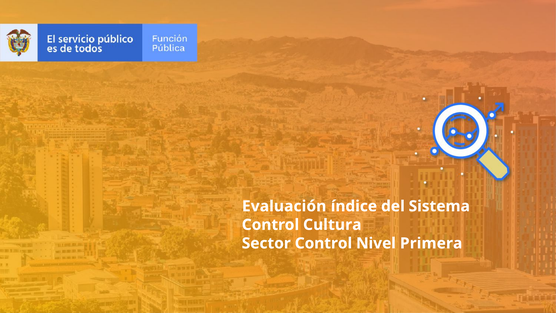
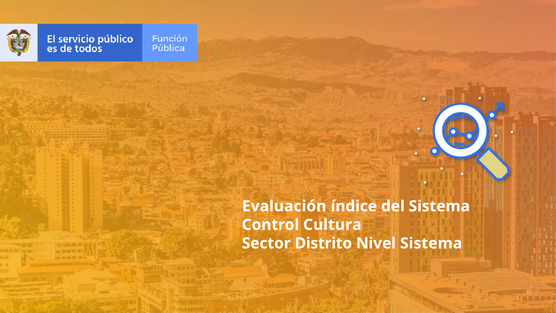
Sector Control: Control -> Distrito
Nivel Primera: Primera -> Sistema
